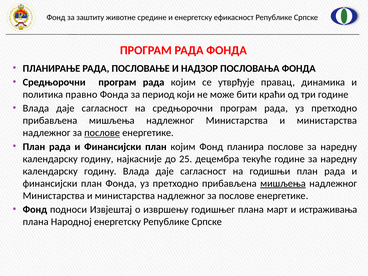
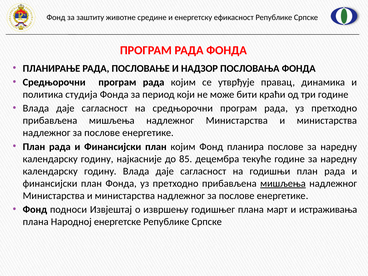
правно: правно -> студија
послове at (102, 133) underline: present -> none
25: 25 -> 85
Народној енергетску: енергетску -> енергетске
